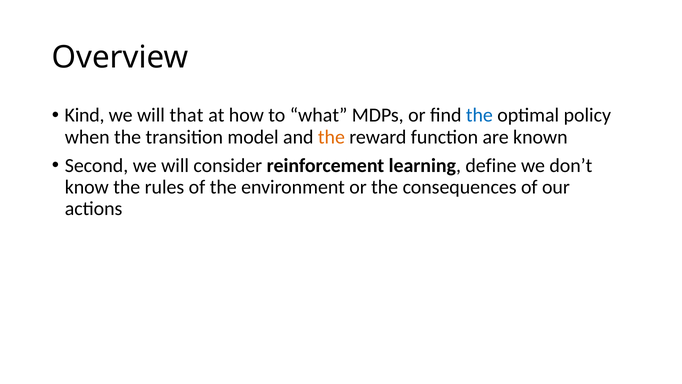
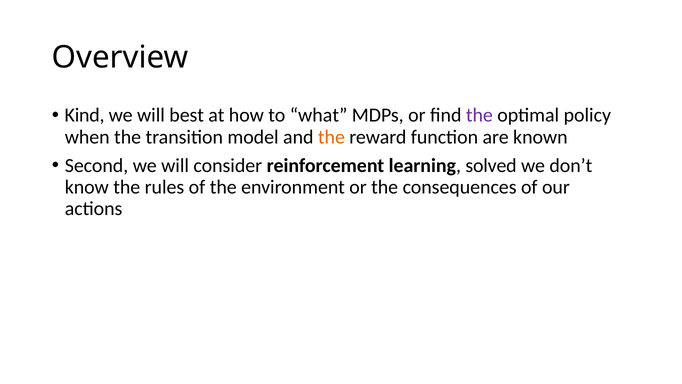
that: that -> best
the at (479, 115) colour: blue -> purple
define: define -> solved
